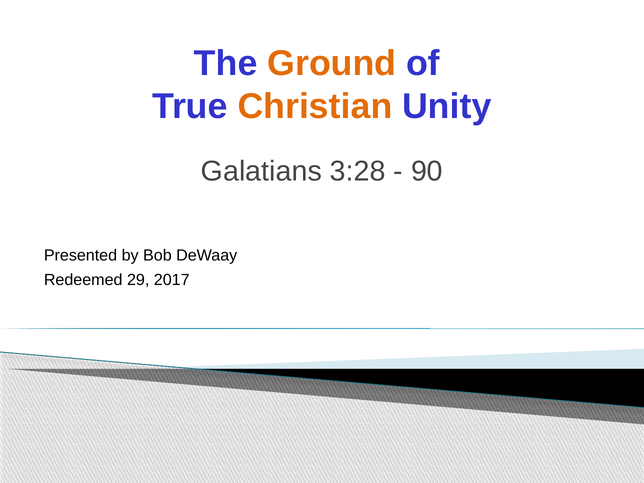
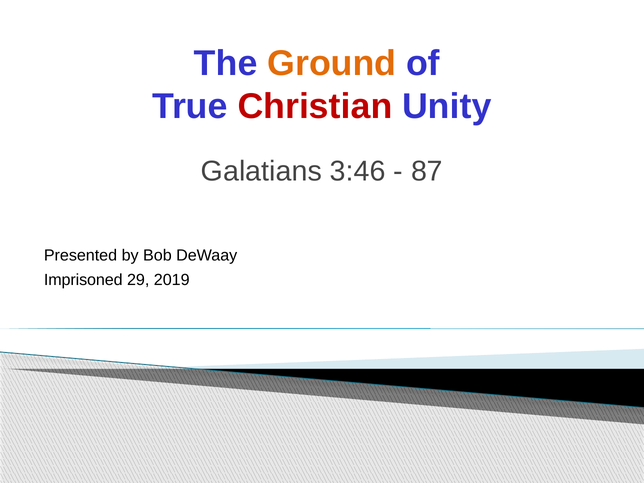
Christian colour: orange -> red
3:28: 3:28 -> 3:46
90: 90 -> 87
Redeemed: Redeemed -> Imprisoned
2017: 2017 -> 2019
